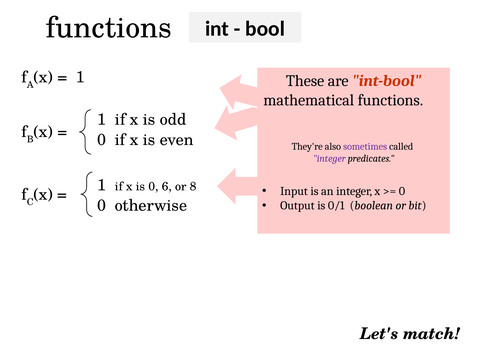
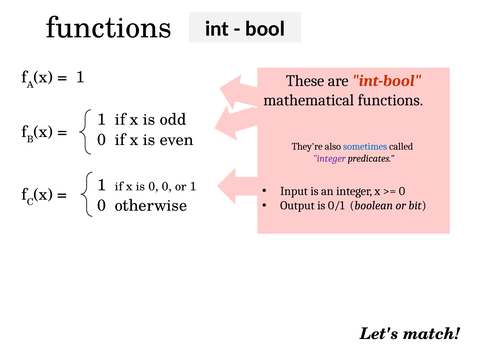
sometimes colour: purple -> blue
0 6: 6 -> 0
or 8: 8 -> 1
